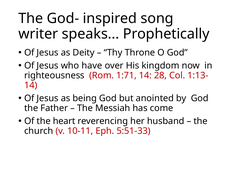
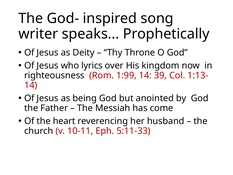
have: have -> lyrics
1:71: 1:71 -> 1:99
28: 28 -> 39
5:51-33: 5:51-33 -> 5:11-33
